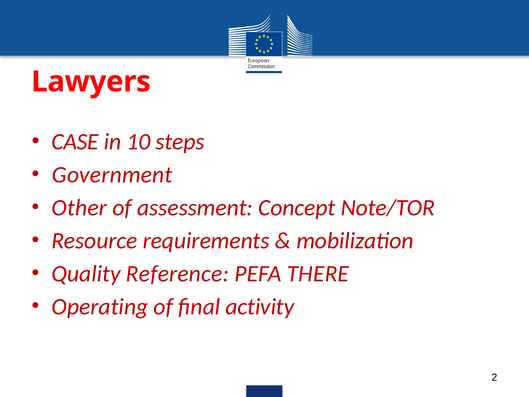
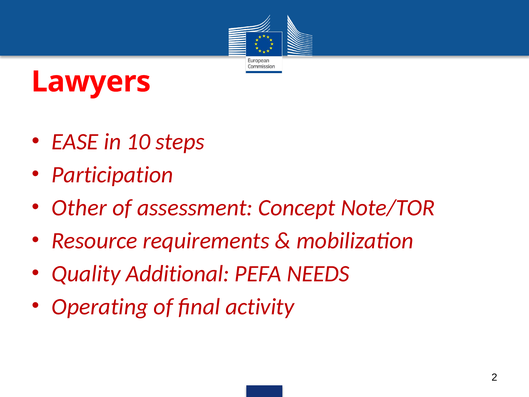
CASE: CASE -> EASE
Government: Government -> Participation
Reference: Reference -> Additional
THERE: THERE -> NEEDS
